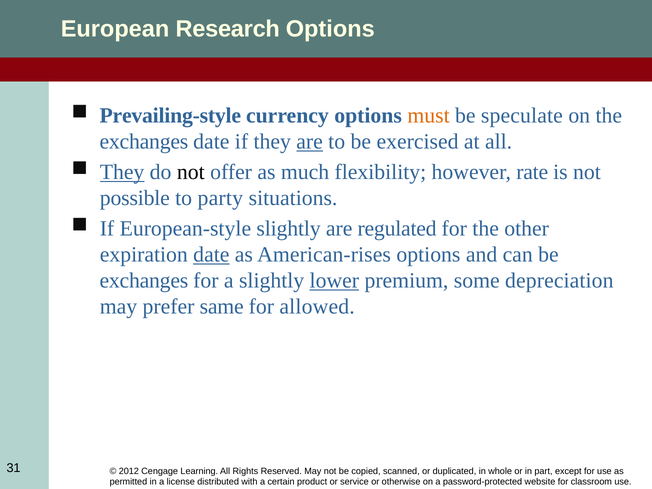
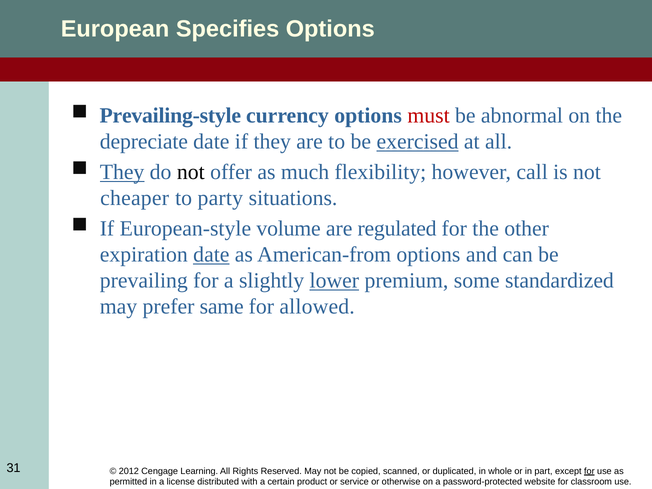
Research: Research -> Specifies
must colour: orange -> red
speculate: speculate -> abnormal
exchanges at (144, 142): exchanges -> depreciate
are at (310, 142) underline: present -> none
exercised underline: none -> present
rate: rate -> call
possible: possible -> cheaper
European-style slightly: slightly -> volume
American-rises: American-rises -> American-from
exchanges at (144, 281): exchanges -> prevailing
depreciation: depreciation -> standardized
for at (589, 471) underline: none -> present
